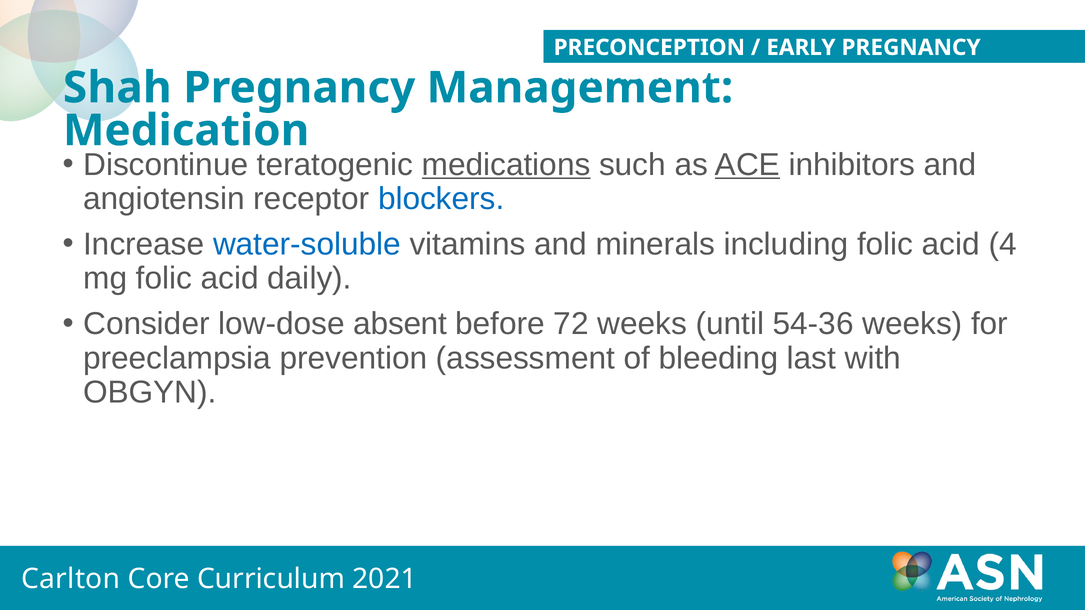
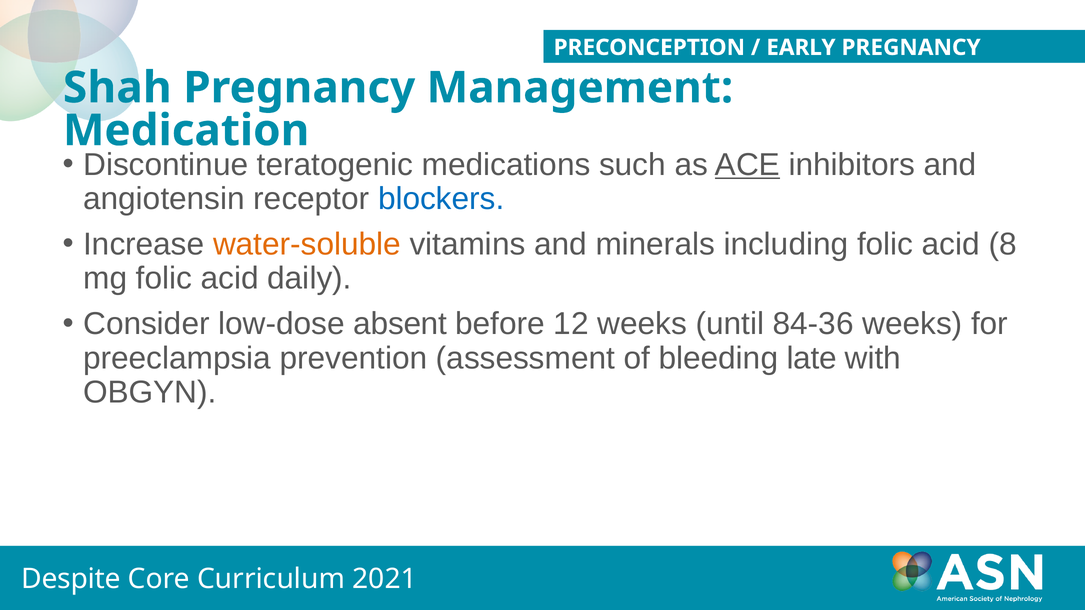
medications underline: present -> none
water-soluble colour: blue -> orange
4: 4 -> 8
72: 72 -> 12
54-36: 54-36 -> 84-36
last: last -> late
Carlton: Carlton -> Despite
